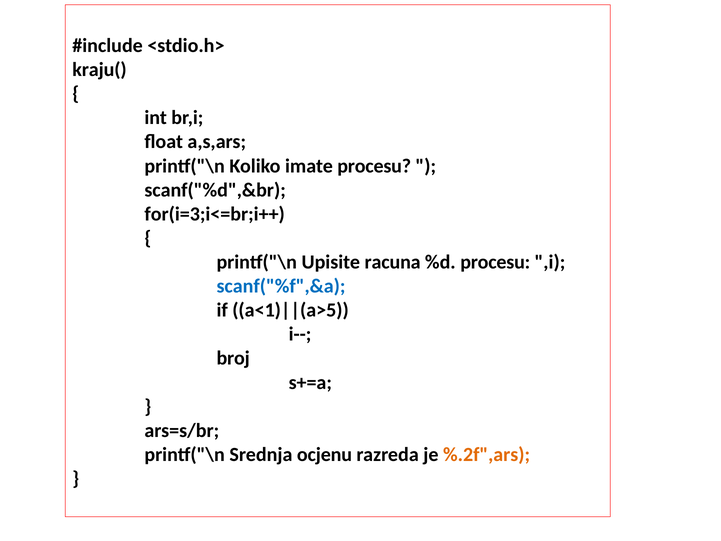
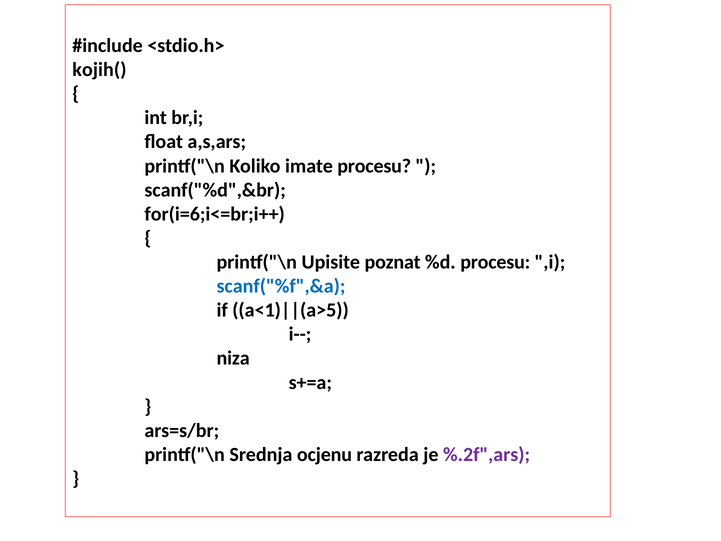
kraju(: kraju( -> kojih(
for(i=3;i<=br;i++: for(i=3;i<=br;i++ -> for(i=6;i<=br;i++
racuna: racuna -> poznat
broj: broj -> niza
%.2f",ars colour: orange -> purple
